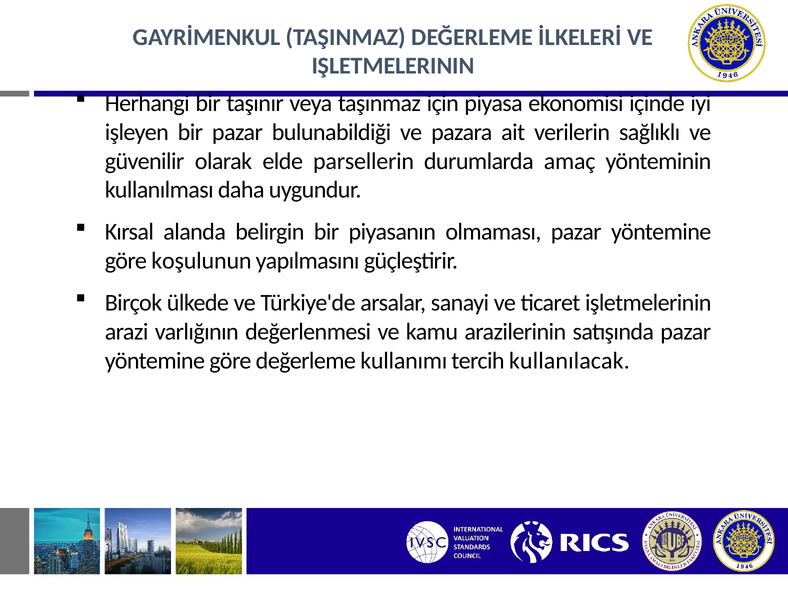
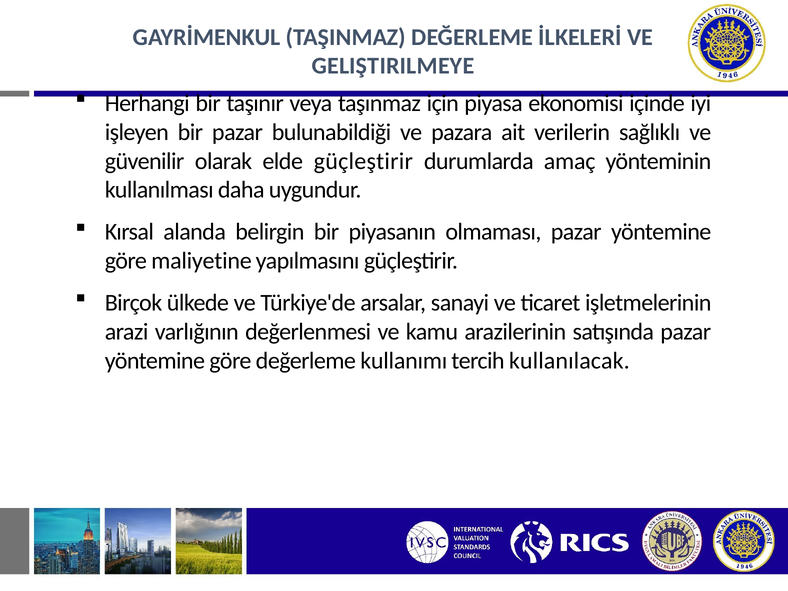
IŞLETMELERININ at (393, 66): IŞLETMELERININ -> GELIŞTIRILMEYE
elde parsellerin: parsellerin -> güçleştirir
koşulunun: koşulunun -> maliyetine
